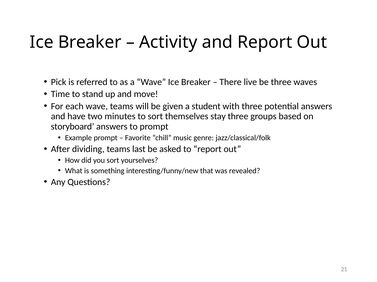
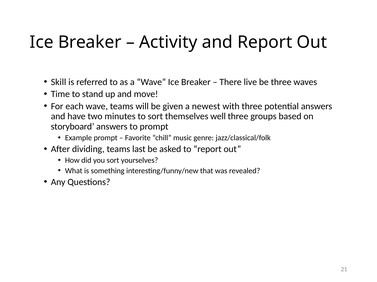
Pick: Pick -> Skill
student: student -> newest
stay: stay -> well
